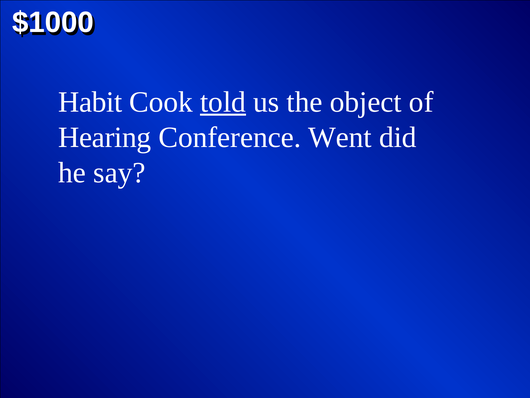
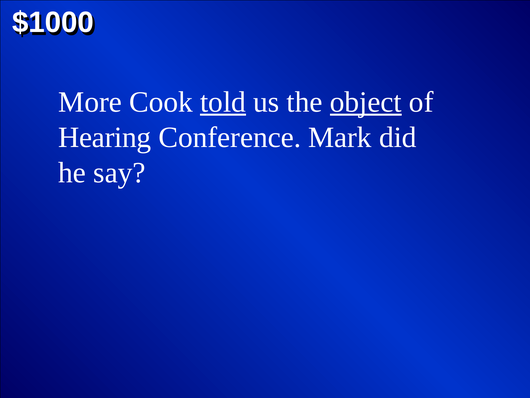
Habit: Habit -> More
object underline: none -> present
Conference Went: Went -> Mark
